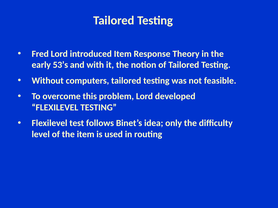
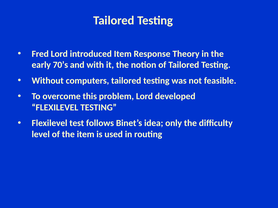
53’s: 53’s -> 70’s
